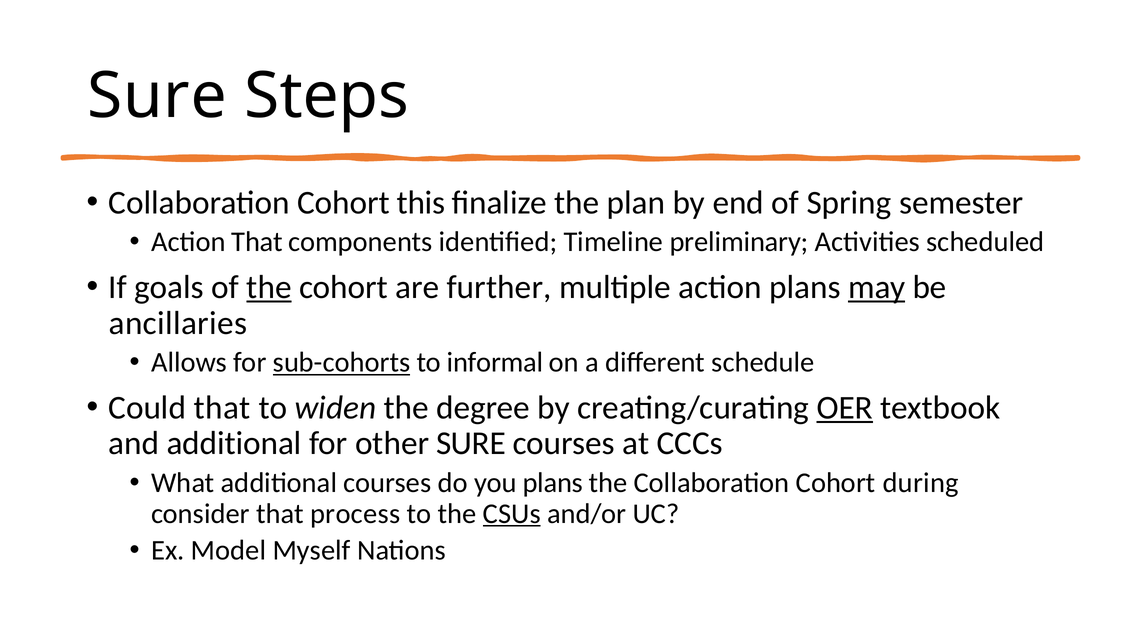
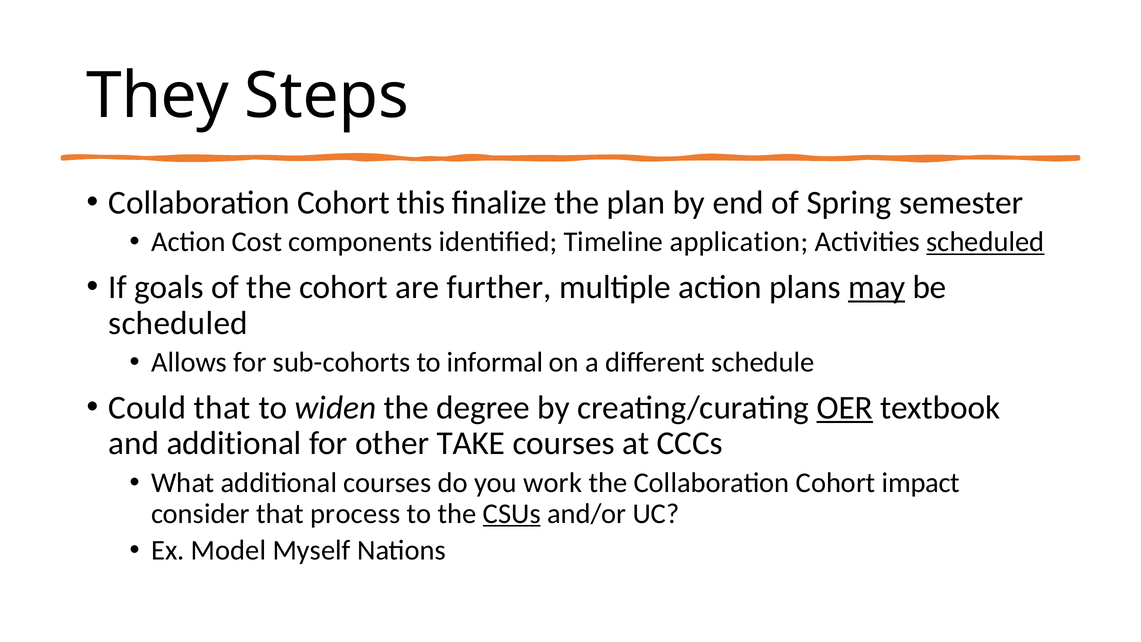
Sure at (157, 96): Sure -> They
Action That: That -> Cost
preliminary: preliminary -> application
scheduled at (985, 242) underline: none -> present
the at (269, 287) underline: present -> none
ancillaries at (178, 323): ancillaries -> scheduled
sub-cohorts underline: present -> none
other SURE: SURE -> TAKE
you plans: plans -> work
during: during -> impact
